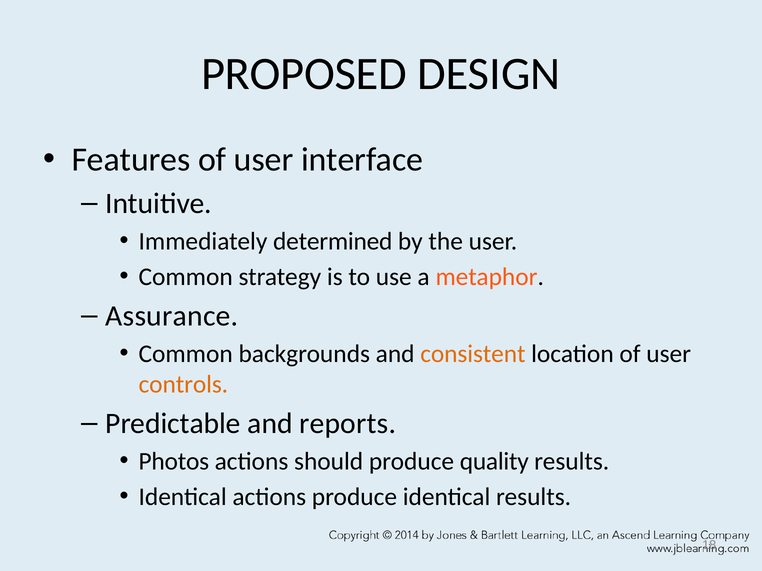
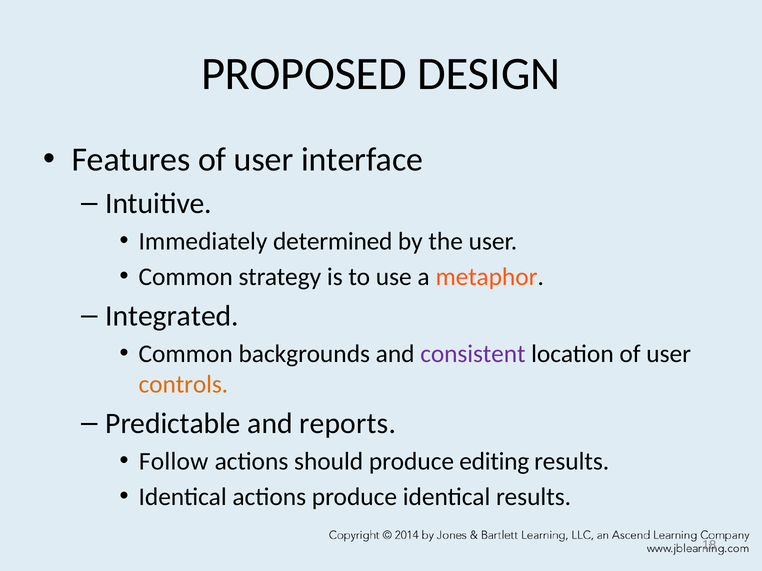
Assurance: Assurance -> Integrated
consistent colour: orange -> purple
Photos: Photos -> Follow
quality: quality -> editing
